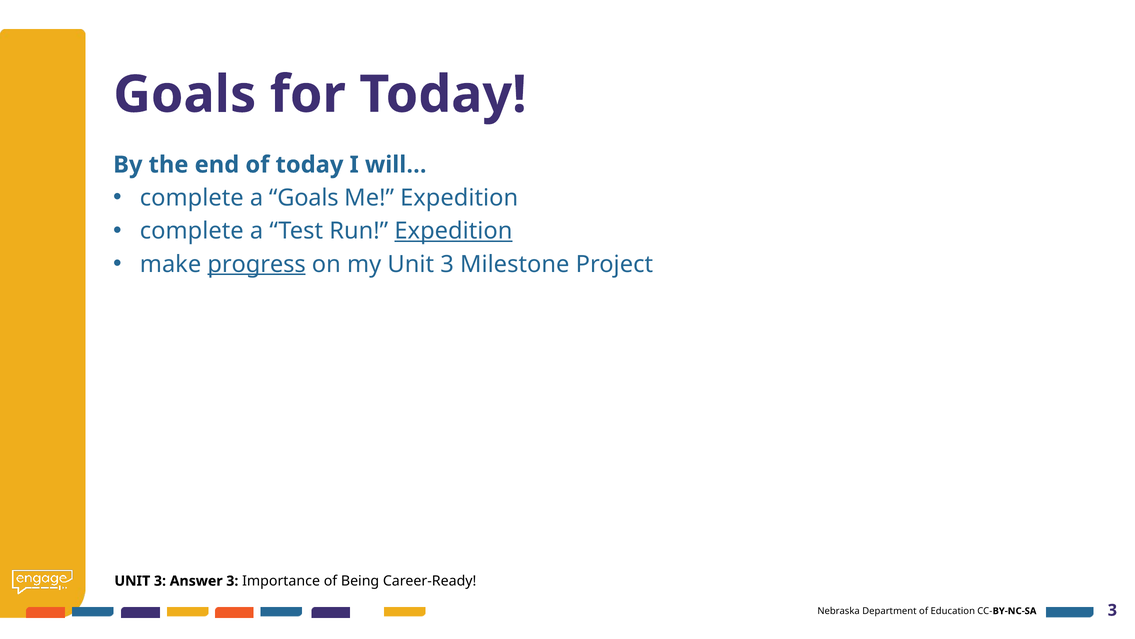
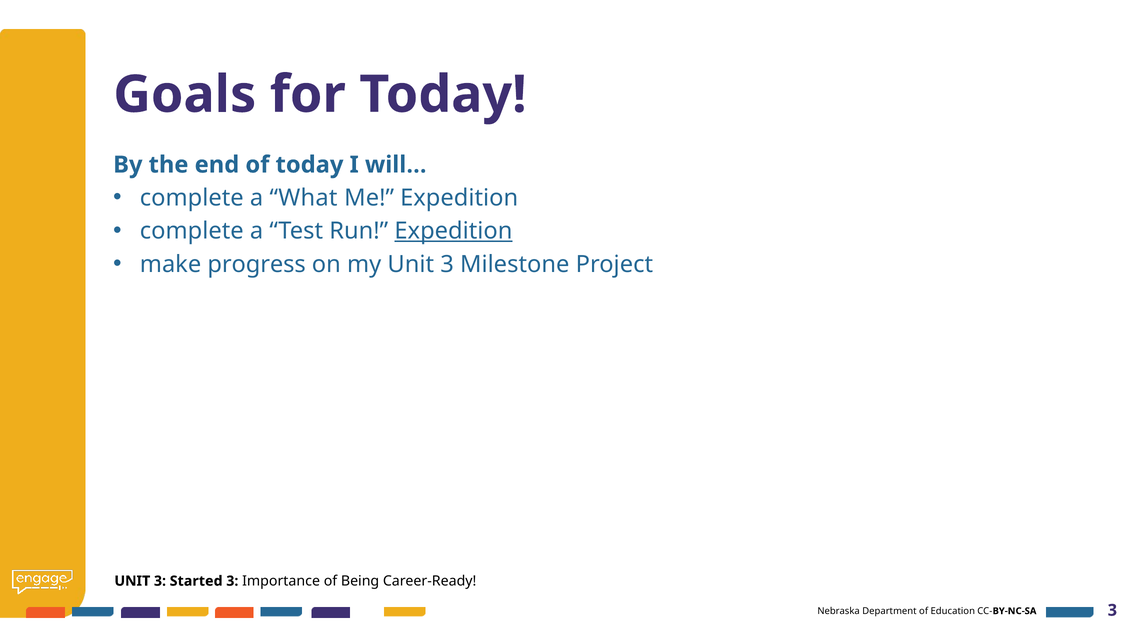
a Goals: Goals -> What
progress underline: present -> none
Answer: Answer -> Started
